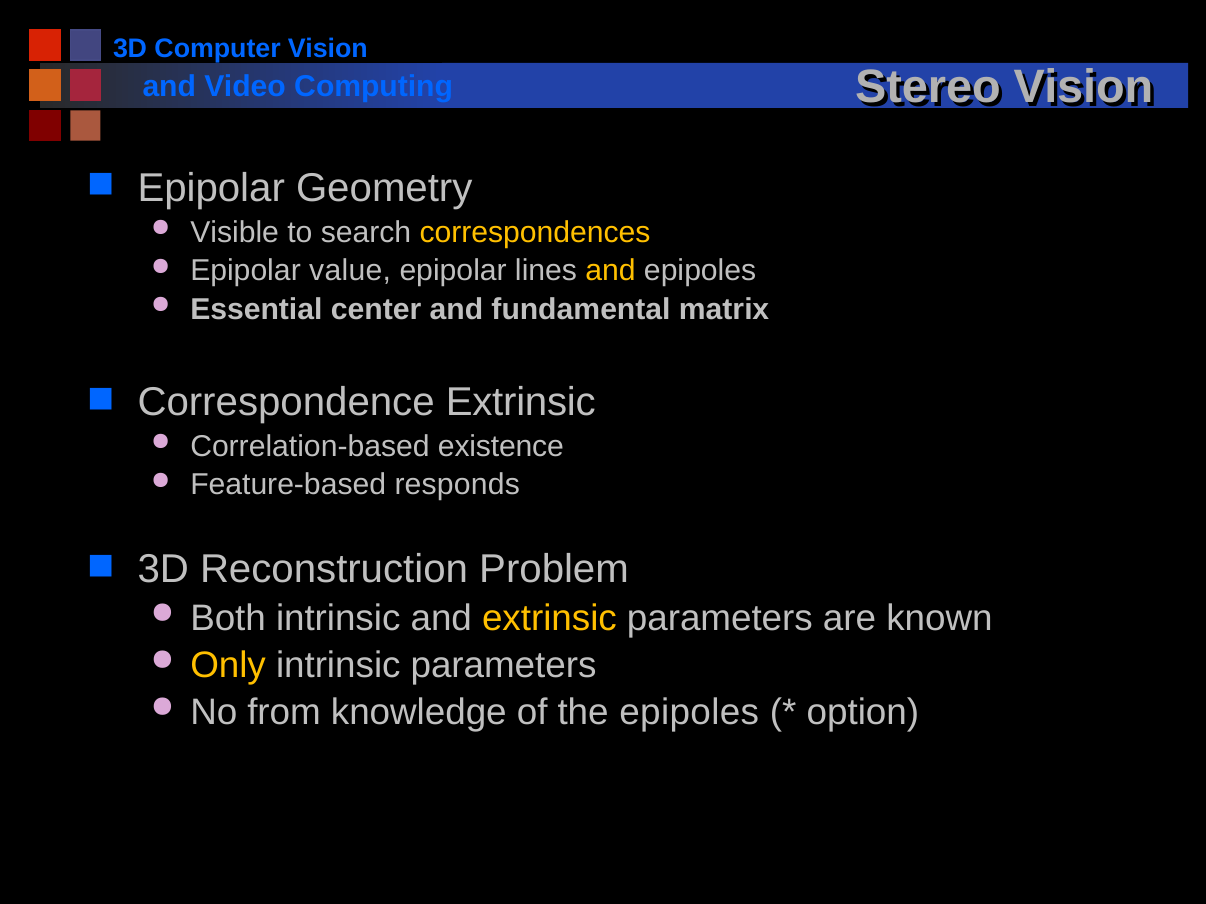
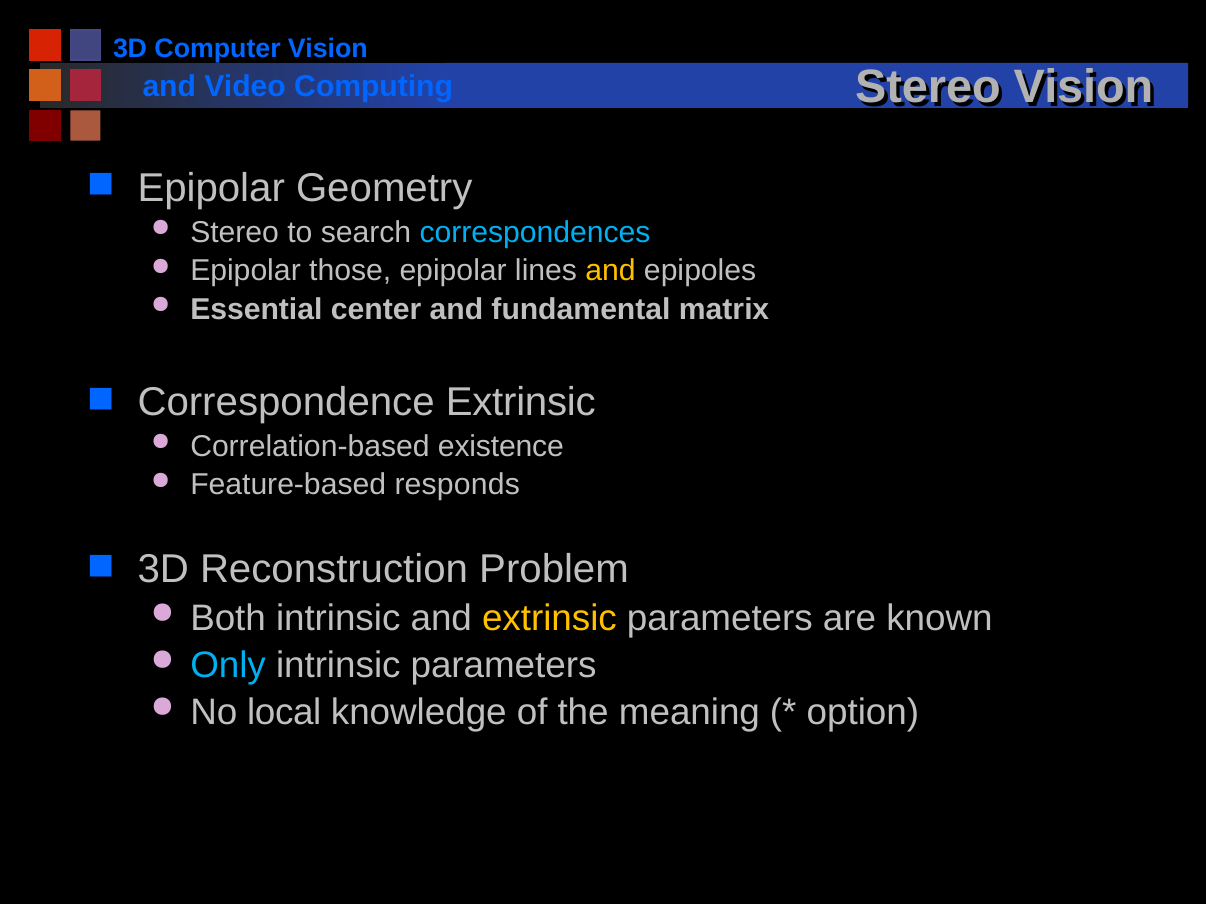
Visible at (235, 232): Visible -> Stereo
correspondences colour: yellow -> light blue
value: value -> those
Only colour: yellow -> light blue
from: from -> local
the epipoles: epipoles -> meaning
